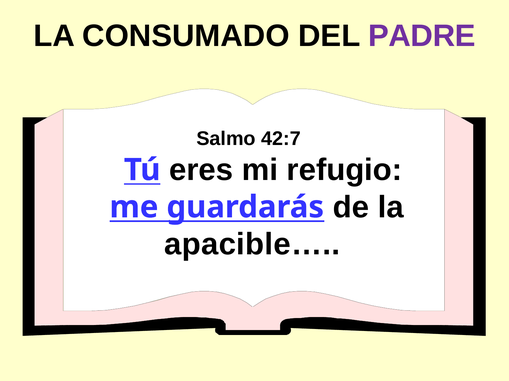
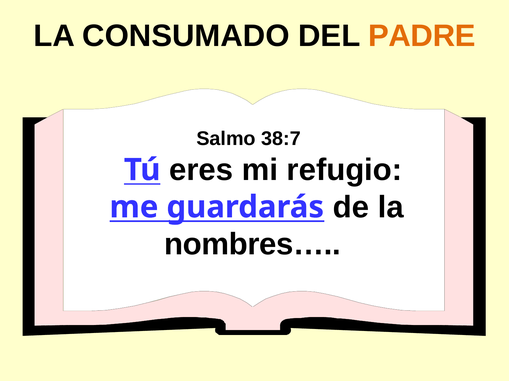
PADRE colour: purple -> orange
42:7: 42:7 -> 38:7
apacible…: apacible… -> nombres…
